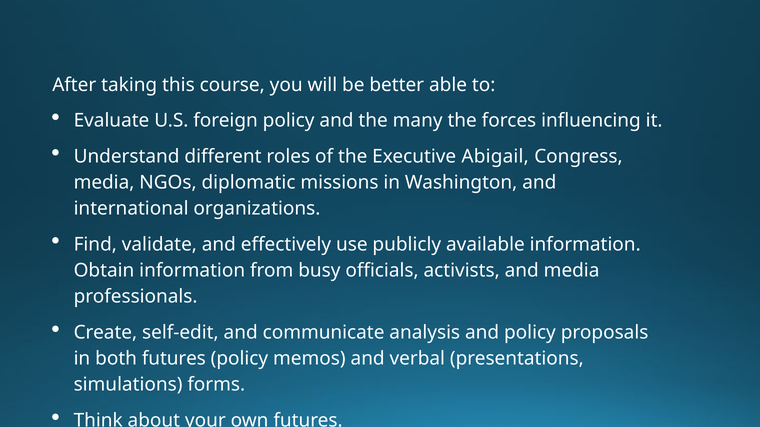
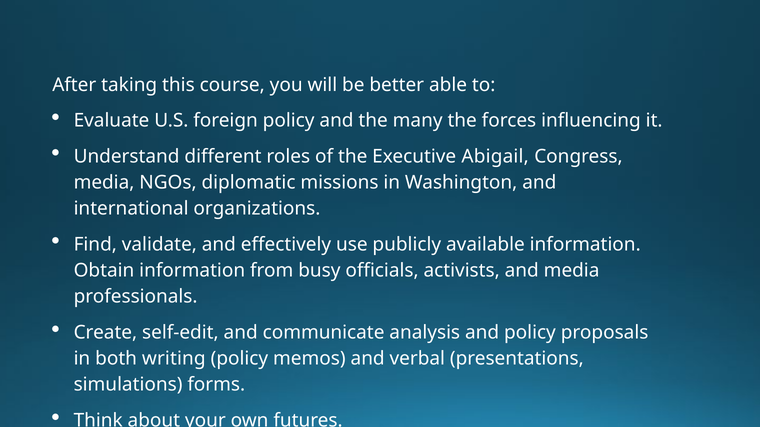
both futures: futures -> writing
